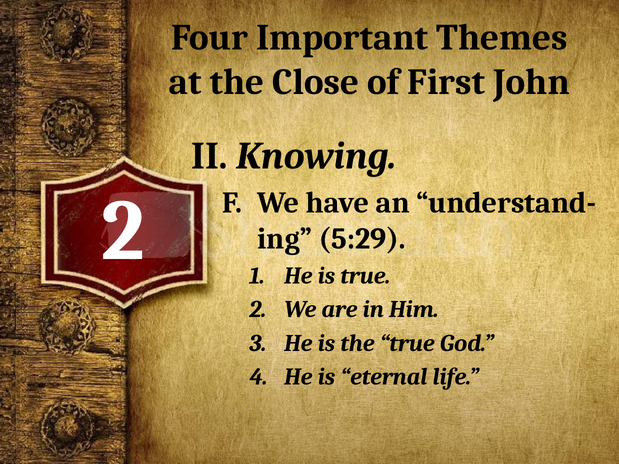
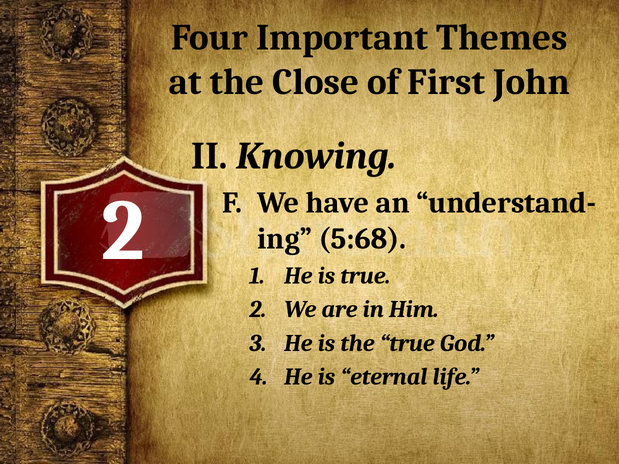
5:29: 5:29 -> 5:68
